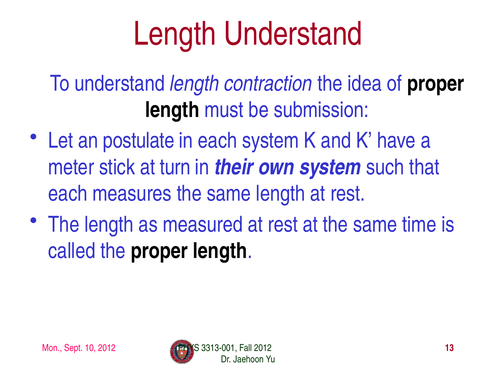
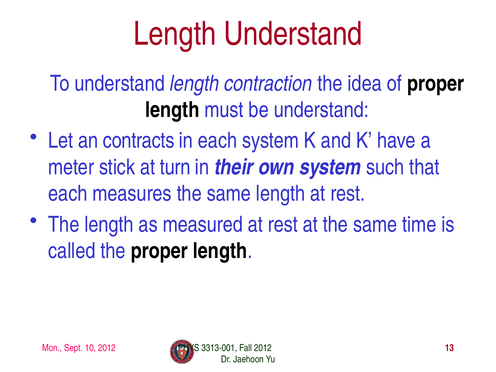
be submission: submission -> understand
postulate: postulate -> contracts
